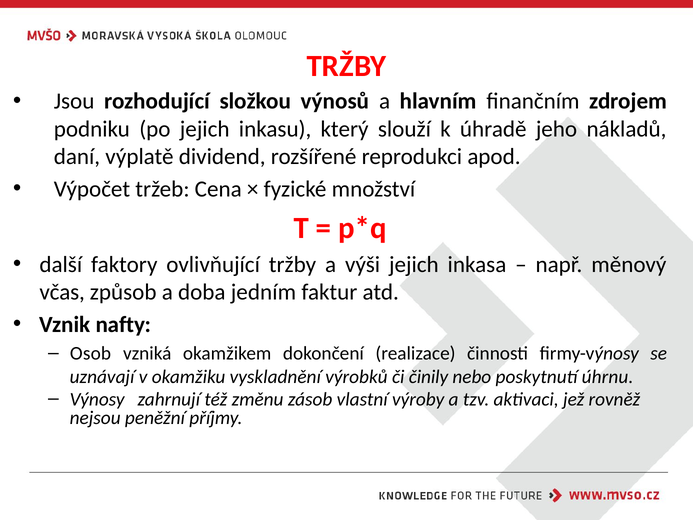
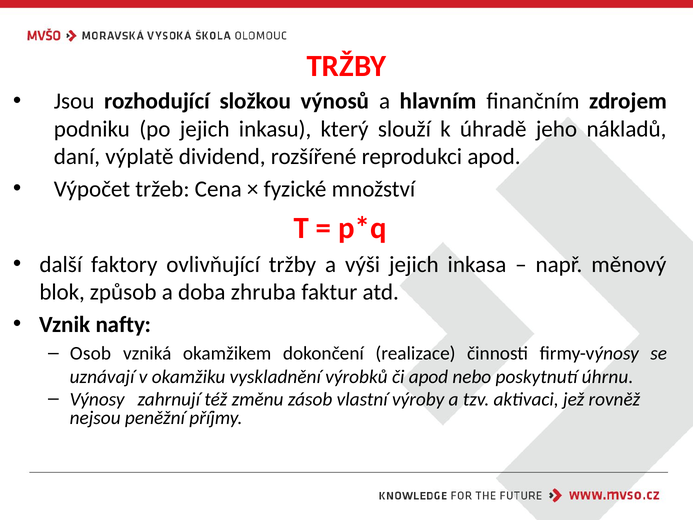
včas: včas -> blok
jedním: jedním -> zhruba
či činily: činily -> apod
